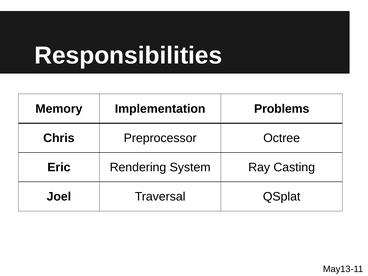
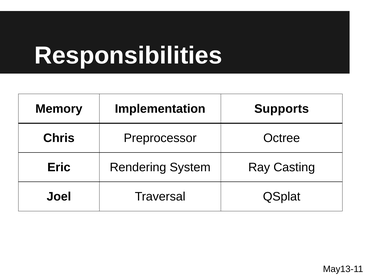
Problems: Problems -> Supports
